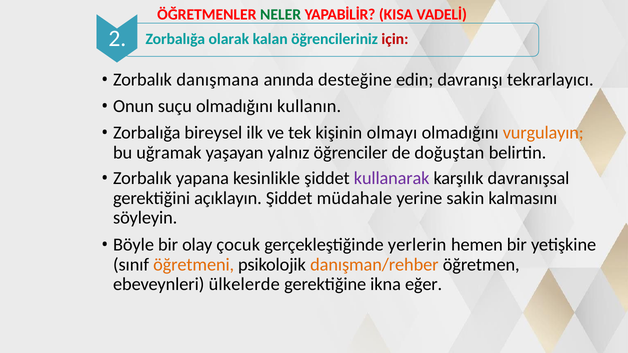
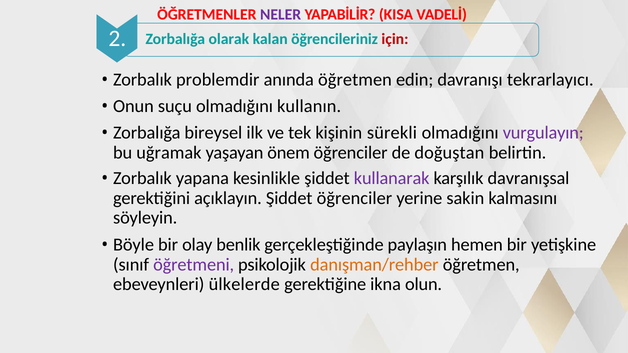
NELER colour: green -> purple
danışmana: danışmana -> problemdir
anında desteğine: desteğine -> öğretmen
olmayı: olmayı -> sürekli
vurgulayın colour: orange -> purple
yalnız: yalnız -> önem
Şiddet müdahale: müdahale -> öğrenciler
çocuk: çocuk -> benlik
yerlerin: yerlerin -> paylaşın
öğretmeni colour: orange -> purple
eğer: eğer -> olun
